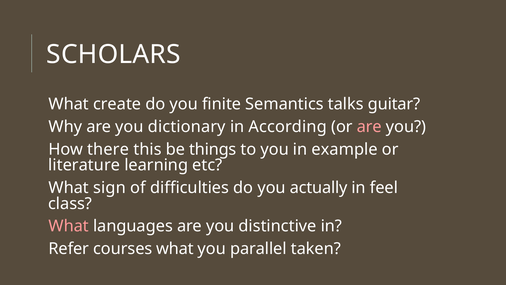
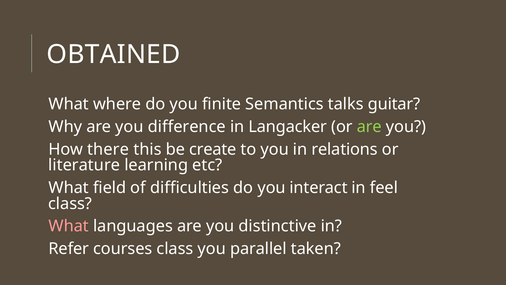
SCHOLARS: SCHOLARS -> OBTAINED
create: create -> where
dictionary: dictionary -> difference
According: According -> Langacker
are at (369, 127) colour: pink -> light green
things: things -> create
example: example -> relations
sign: sign -> field
actually: actually -> interact
courses what: what -> class
